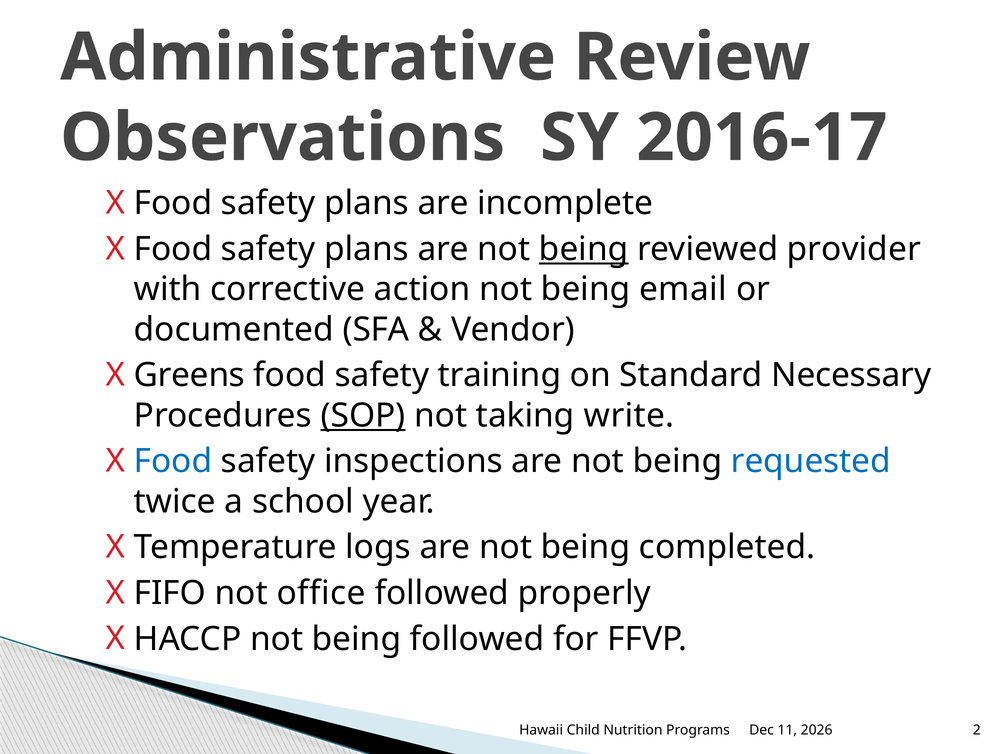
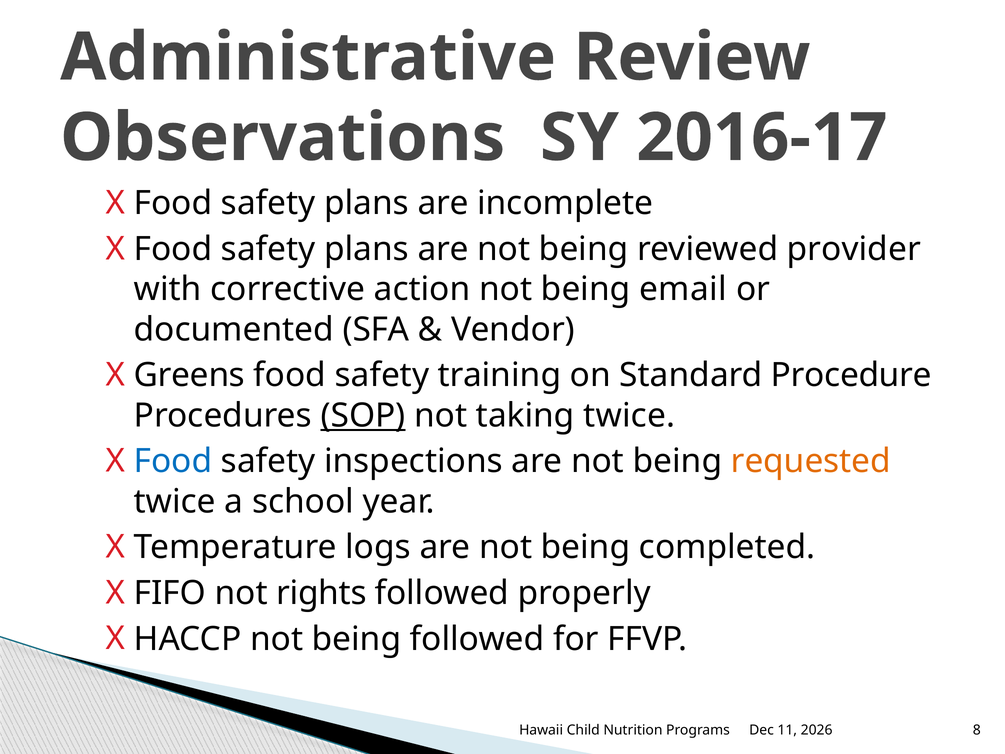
being at (584, 249) underline: present -> none
Necessary: Necessary -> Procedure
taking write: write -> twice
requested colour: blue -> orange
office: office -> rights
2: 2 -> 8
